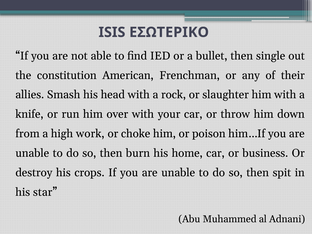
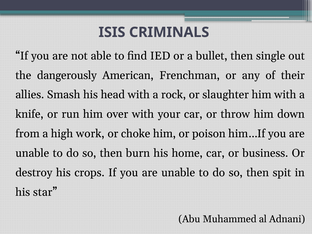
ΕΣΩΤΕΡΙΚΟ: ΕΣΩΤΕΡΙΚΟ -> CRIMINALS
constitution: constitution -> dangerously
